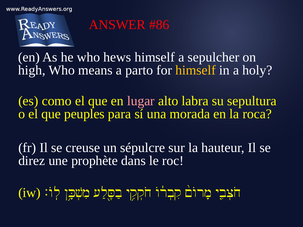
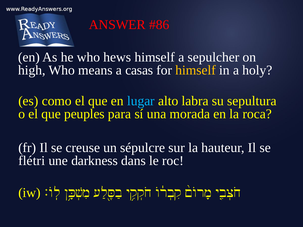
parto: parto -> casas
lugar colour: pink -> light blue
direz: direz -> flétri
prophète: prophète -> darkness
